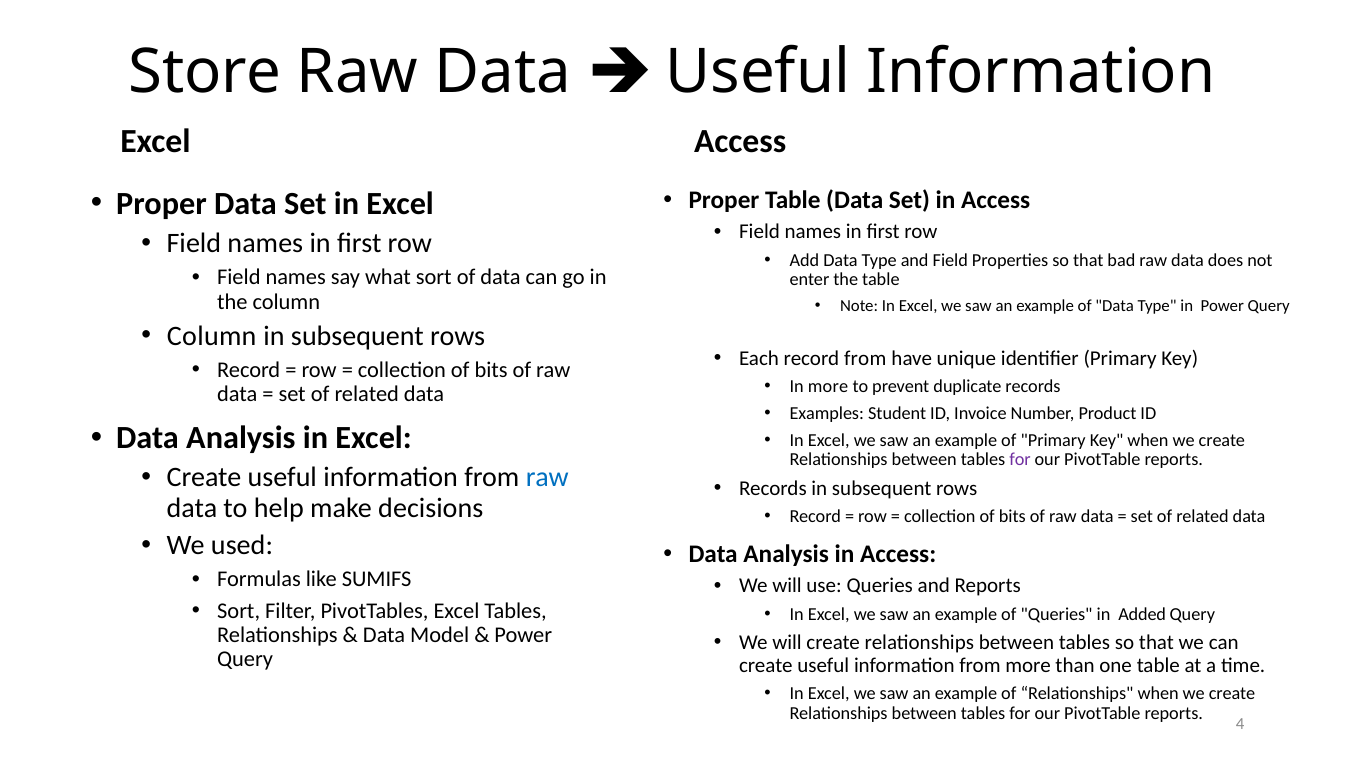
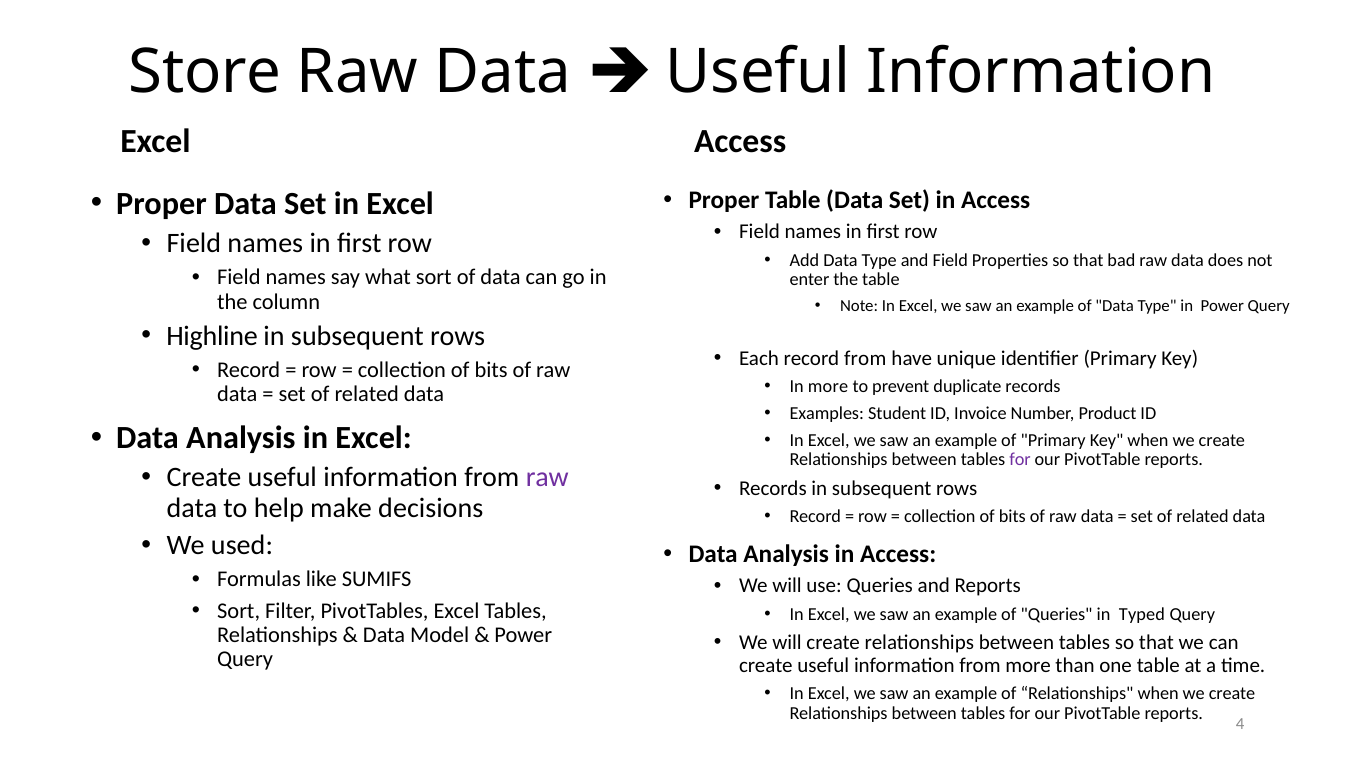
Column at (212, 336): Column -> Highline
raw at (547, 477) colour: blue -> purple
Added: Added -> Typed
